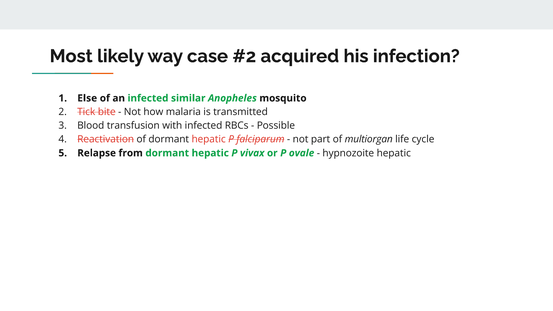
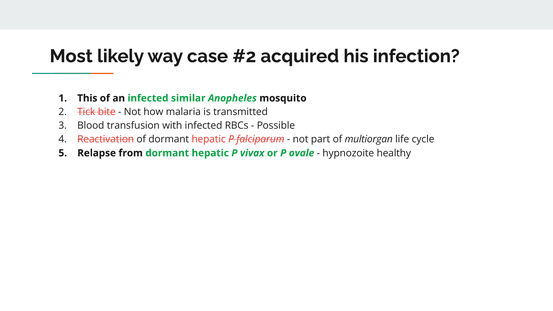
Else: Else -> This
hypnozoite hepatic: hepatic -> healthy
